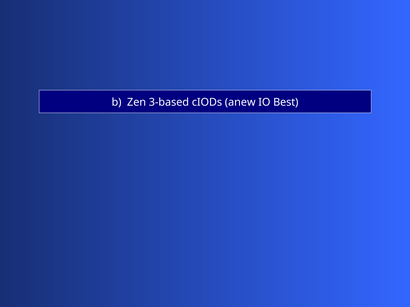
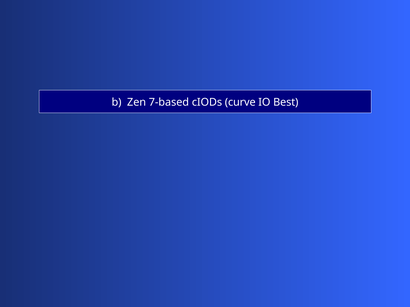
3-based: 3-based -> 7-based
anew: anew -> curve
